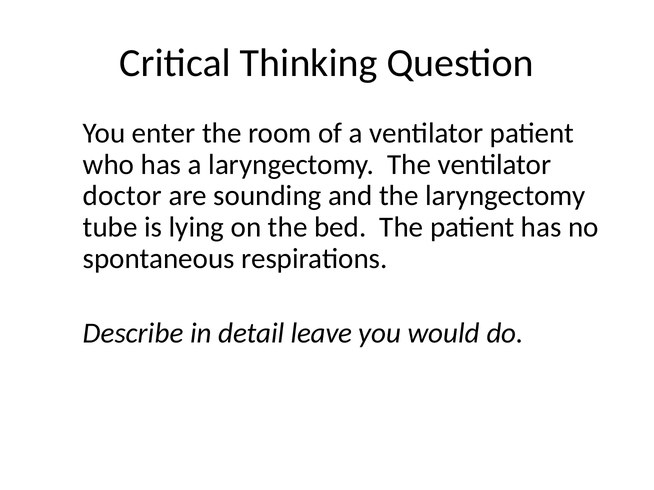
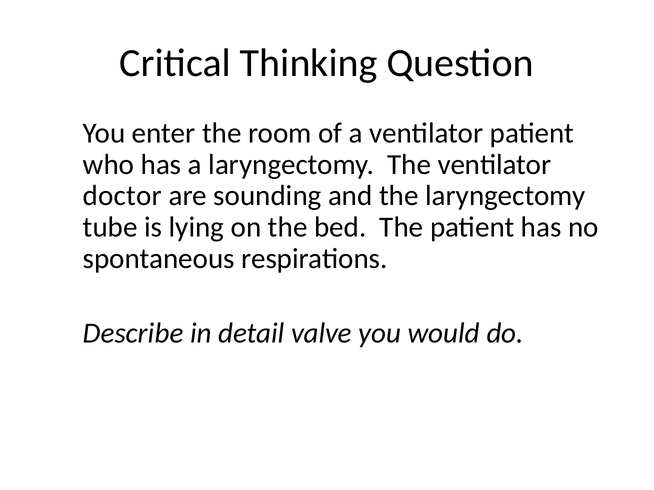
leave: leave -> valve
